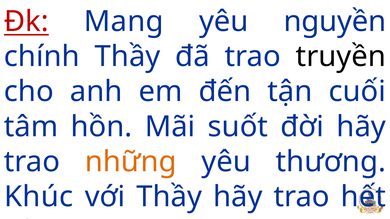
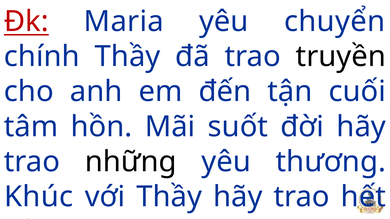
Mang: Mang -> Maria
nguyền: nguyền -> chuyển
những colour: orange -> black
